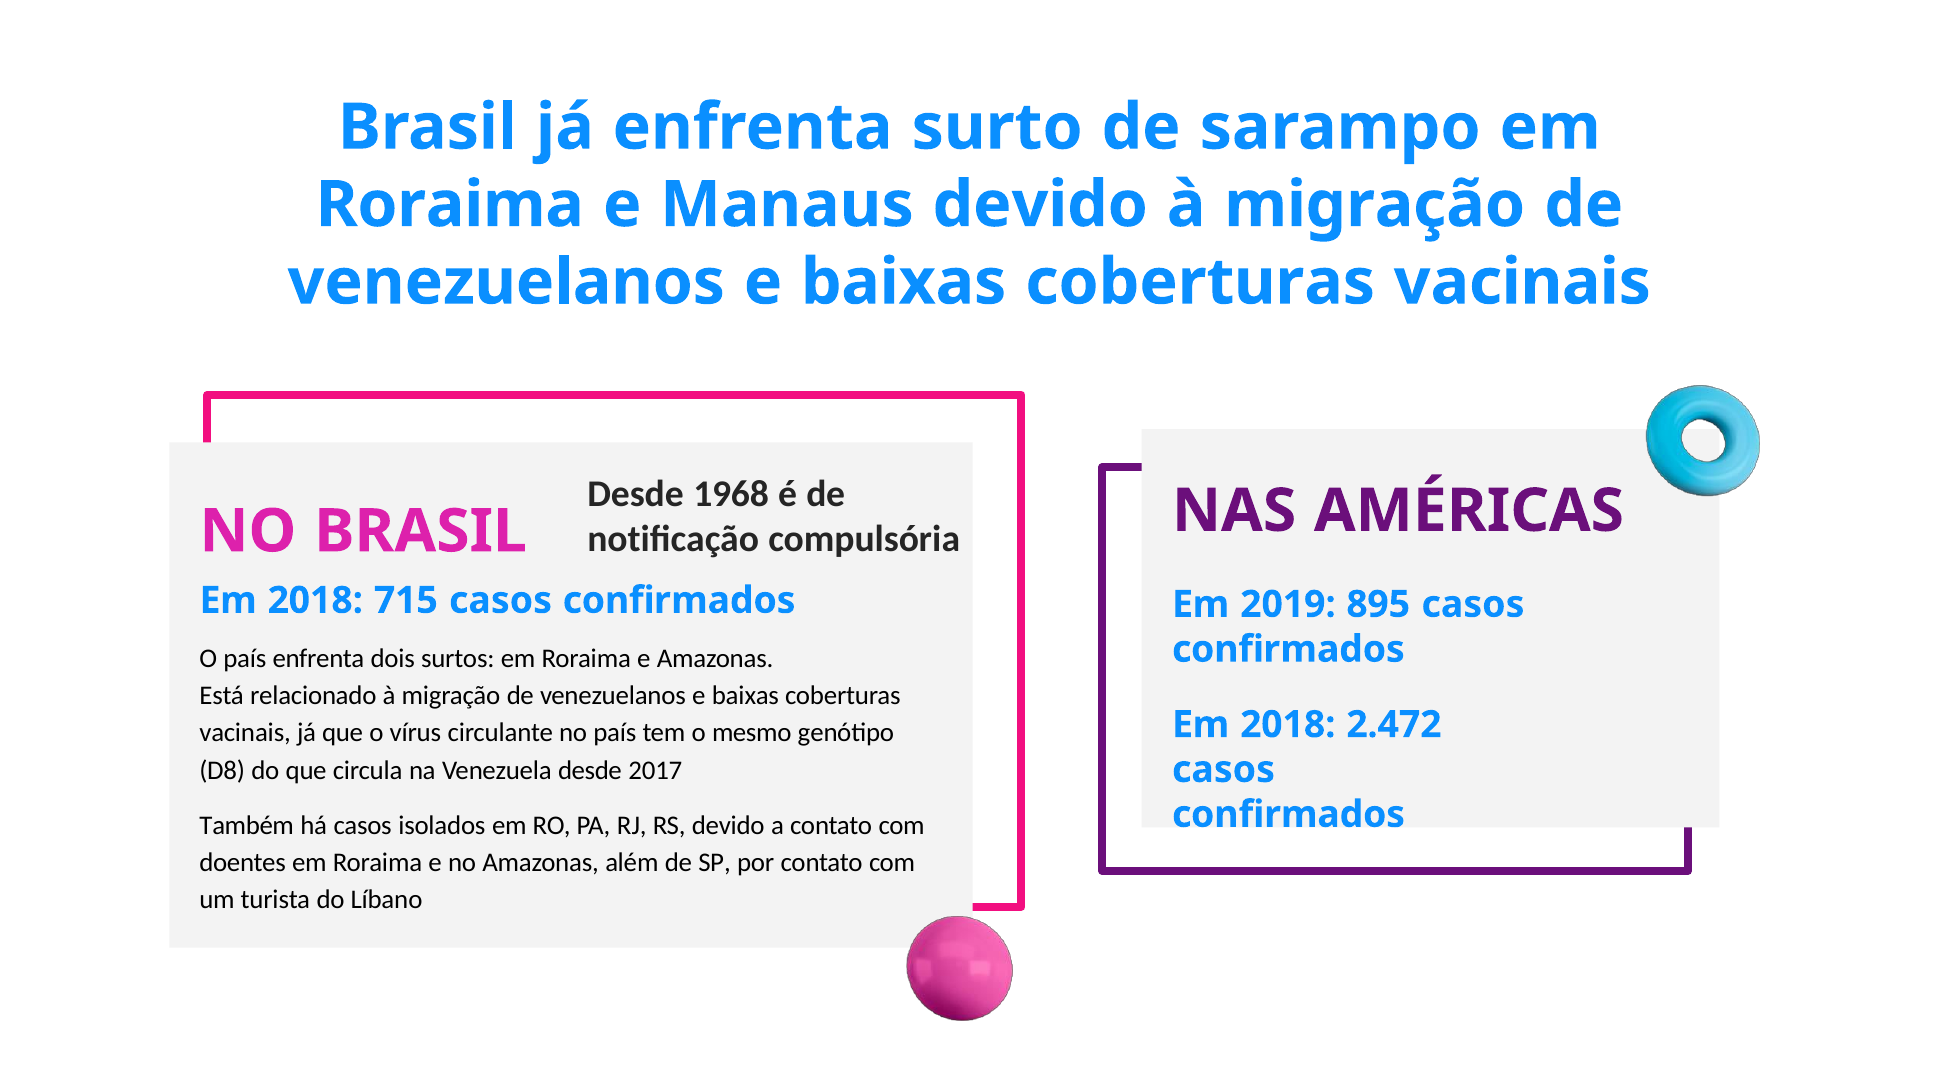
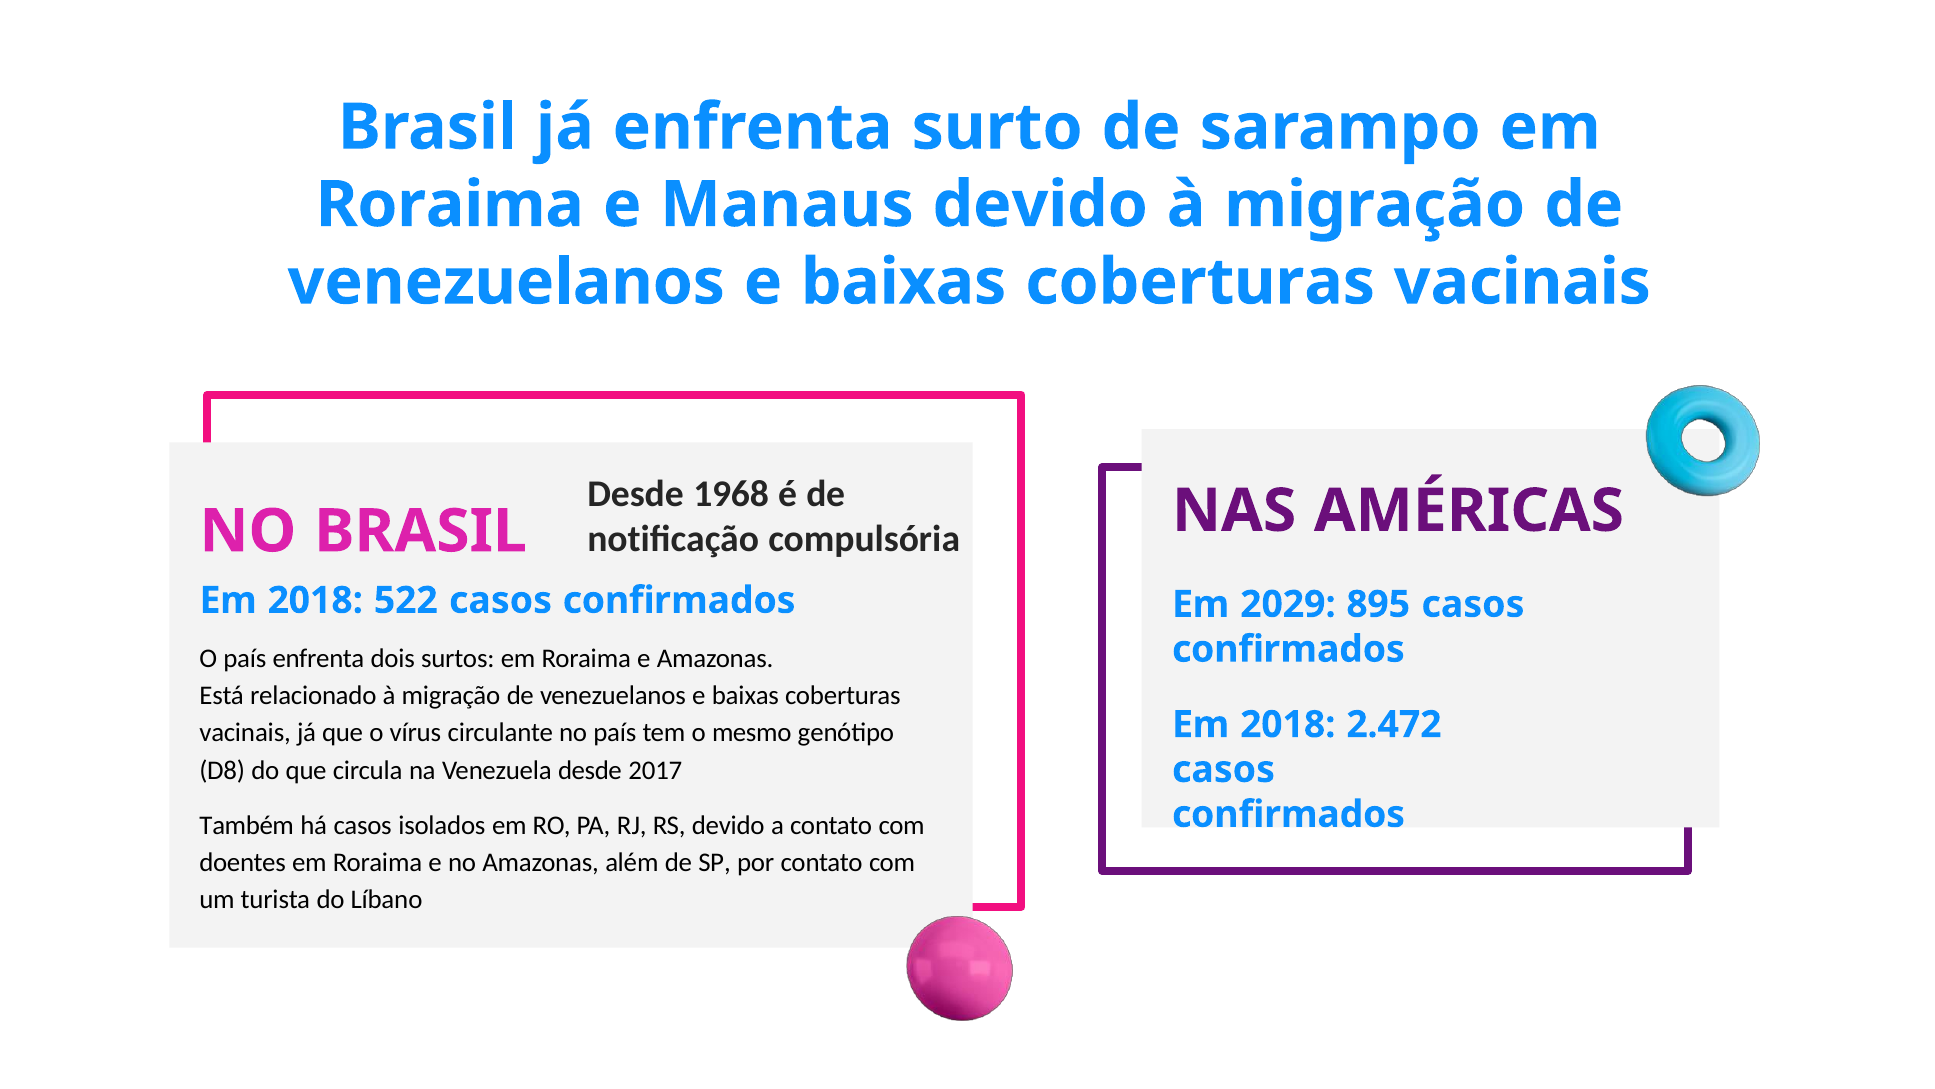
715: 715 -> 522
2019: 2019 -> 2029
